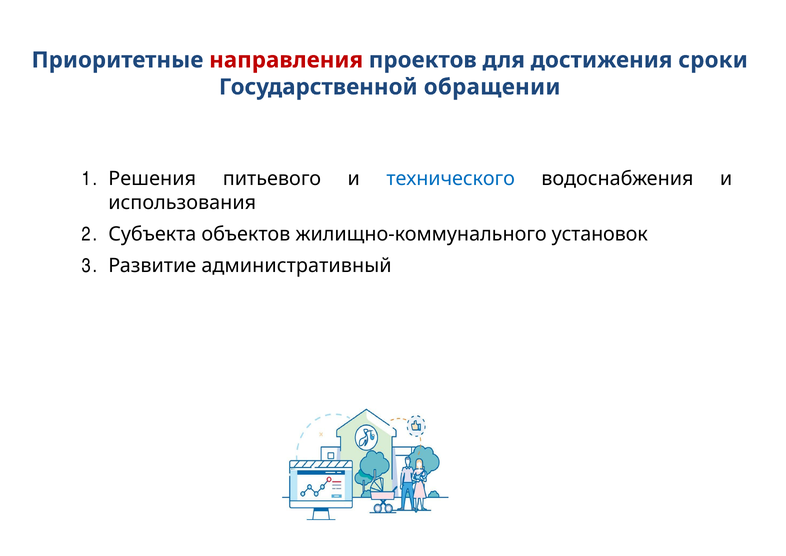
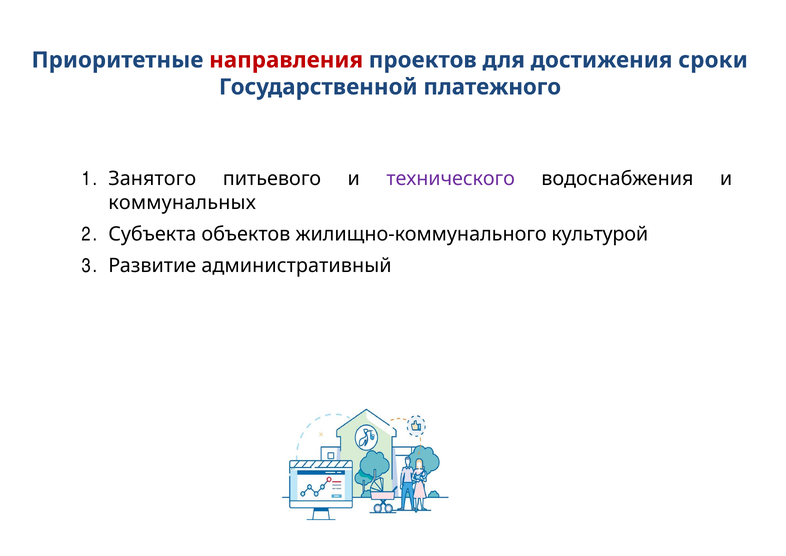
обращении: обращении -> платежного
Решения: Решения -> Занятого
технического colour: blue -> purple
использования: использования -> коммунальных
установок: установок -> культурой
